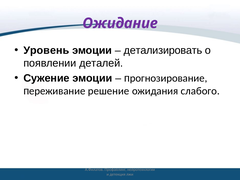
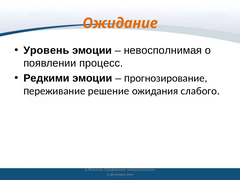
Ожидание colour: purple -> orange
детализировать: детализировать -> невосполнимая
деталей: деталей -> процесс
Сужение: Сужение -> Редкими
